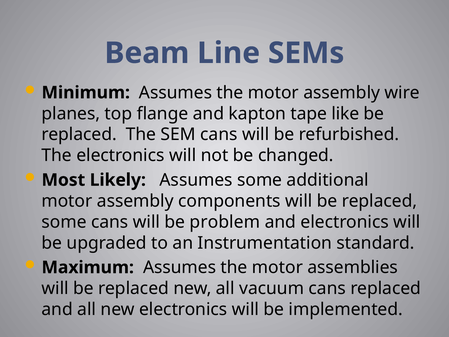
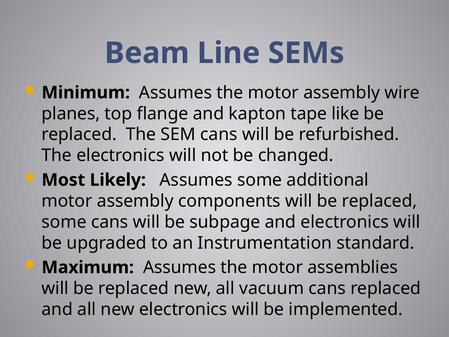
problem: problem -> subpage
